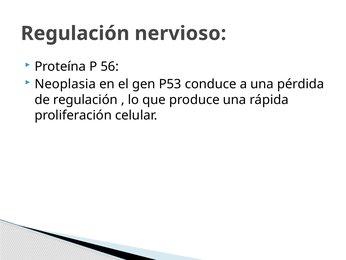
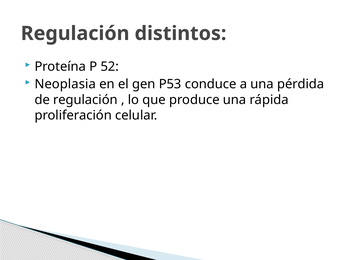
nervioso: nervioso -> distintos
56: 56 -> 52
